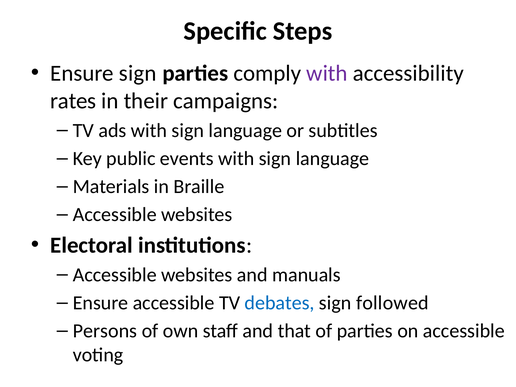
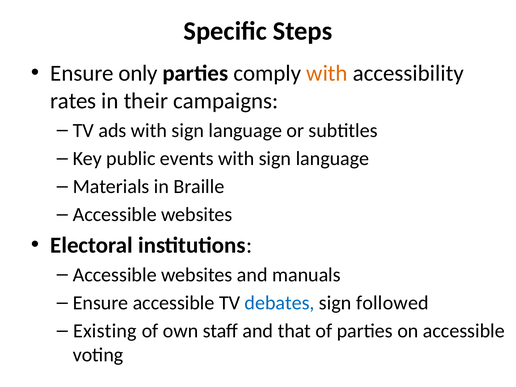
Ensure sign: sign -> only
with at (327, 73) colour: purple -> orange
Persons: Persons -> Existing
